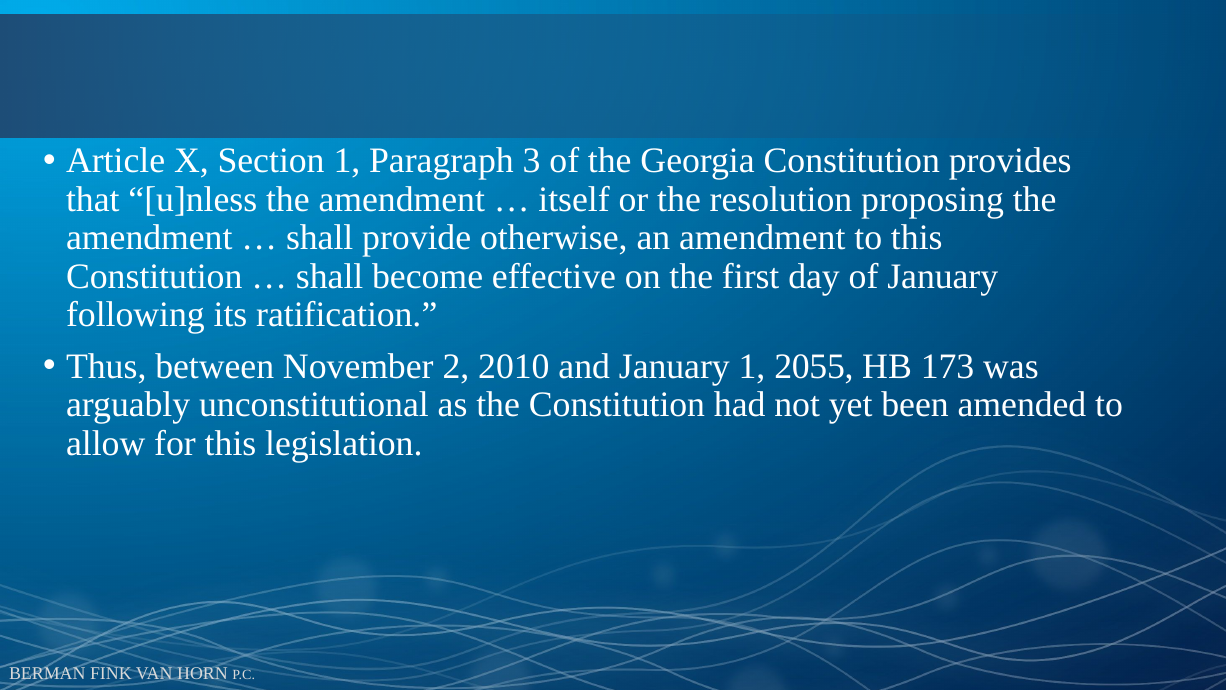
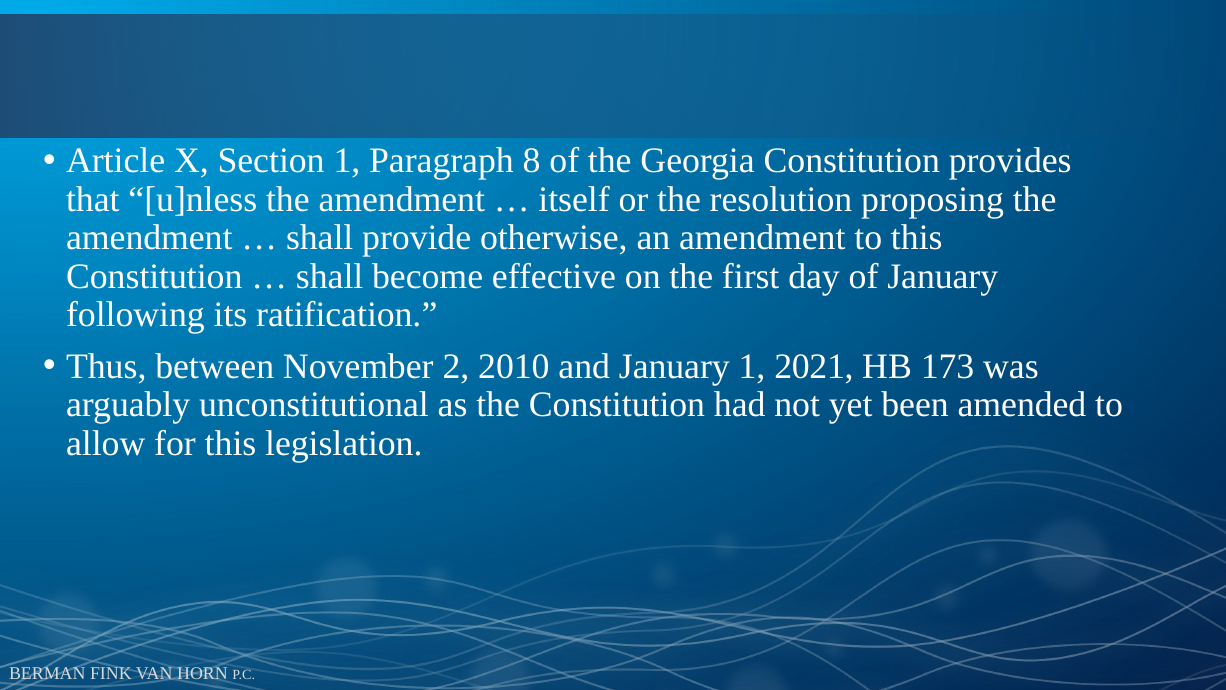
3: 3 -> 8
2055: 2055 -> 2021
